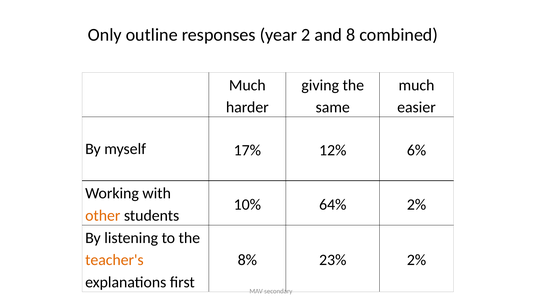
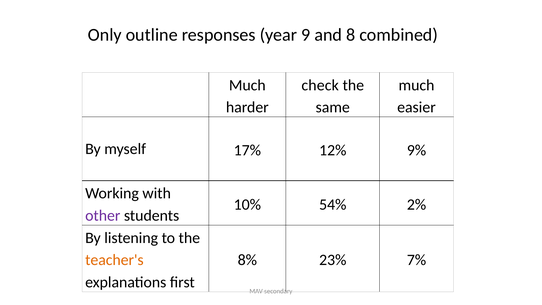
2: 2 -> 9
giving: giving -> check
6%: 6% -> 9%
64%: 64% -> 54%
other colour: orange -> purple
23% 2%: 2% -> 7%
